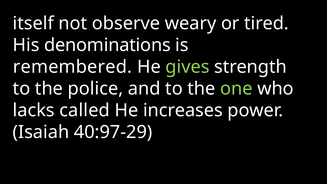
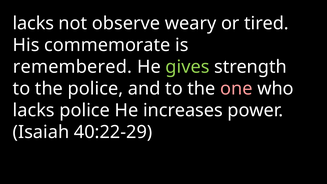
itself at (33, 23): itself -> lacks
denominations: denominations -> commemorate
one colour: light green -> pink
lacks called: called -> police
40:97-29: 40:97-29 -> 40:22-29
